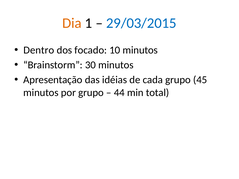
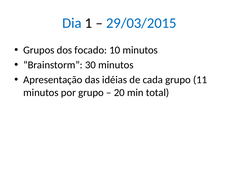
Dia colour: orange -> blue
Dentro: Dentro -> Grupos
45: 45 -> 11
44: 44 -> 20
